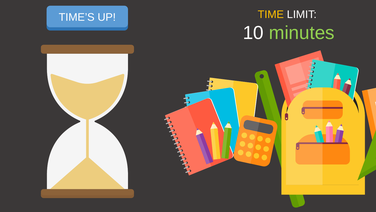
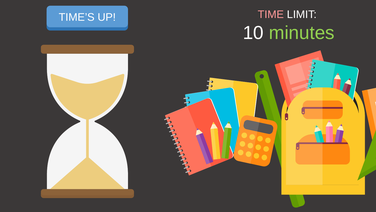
TIME colour: yellow -> pink
